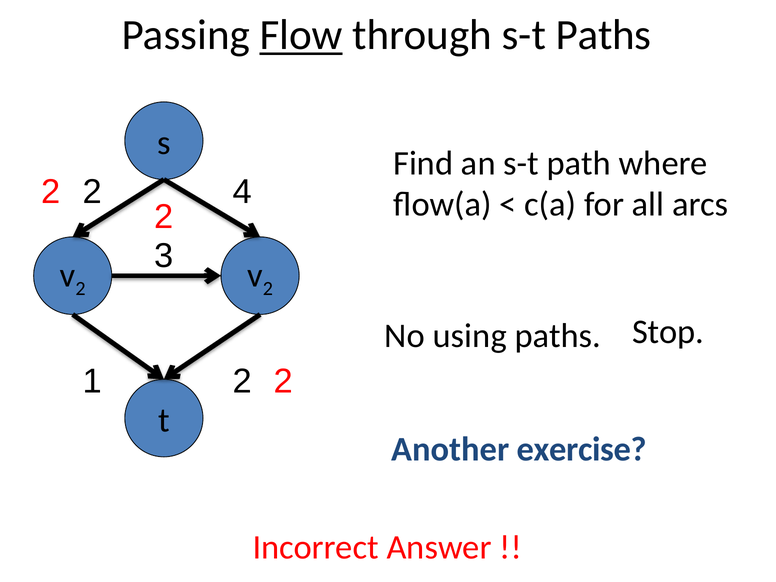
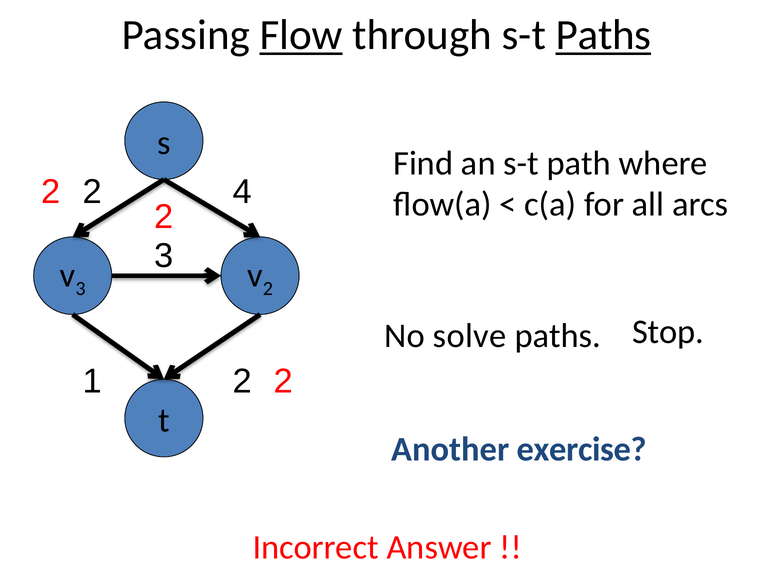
Paths at (604, 35) underline: none -> present
2 at (80, 289): 2 -> 3
using: using -> solve
